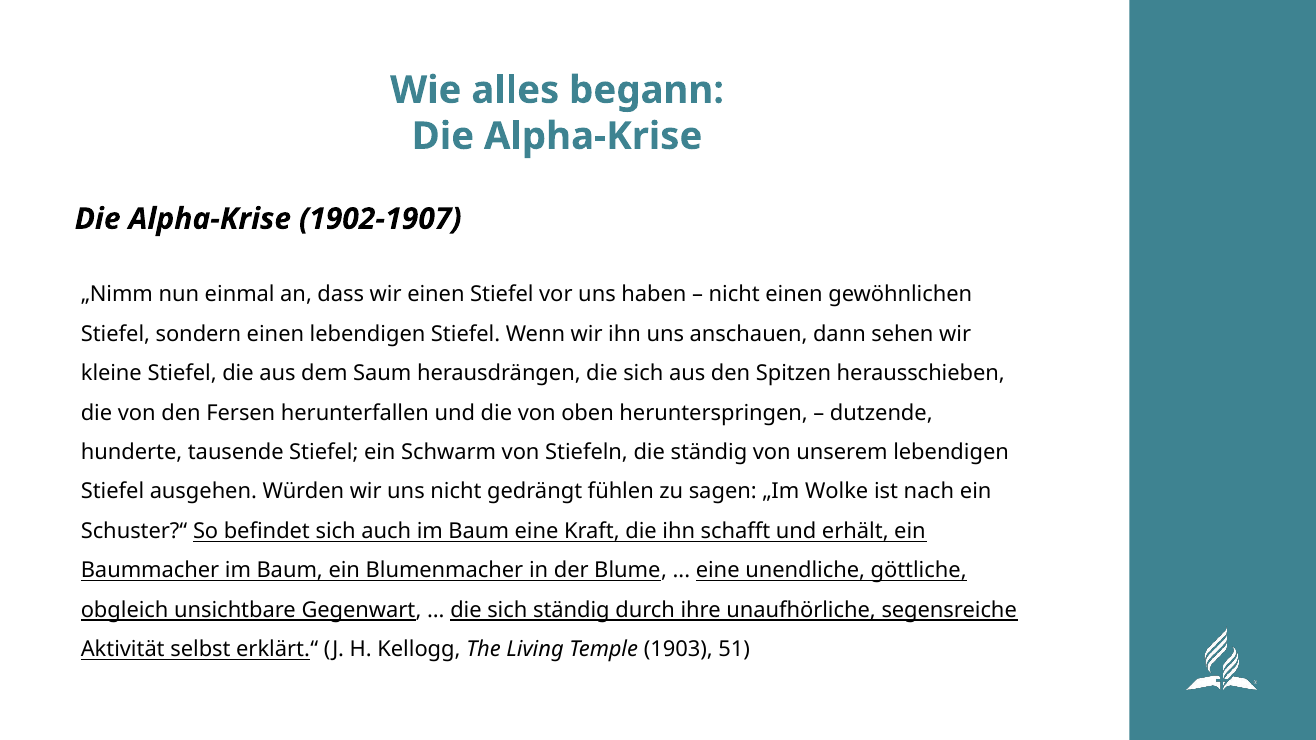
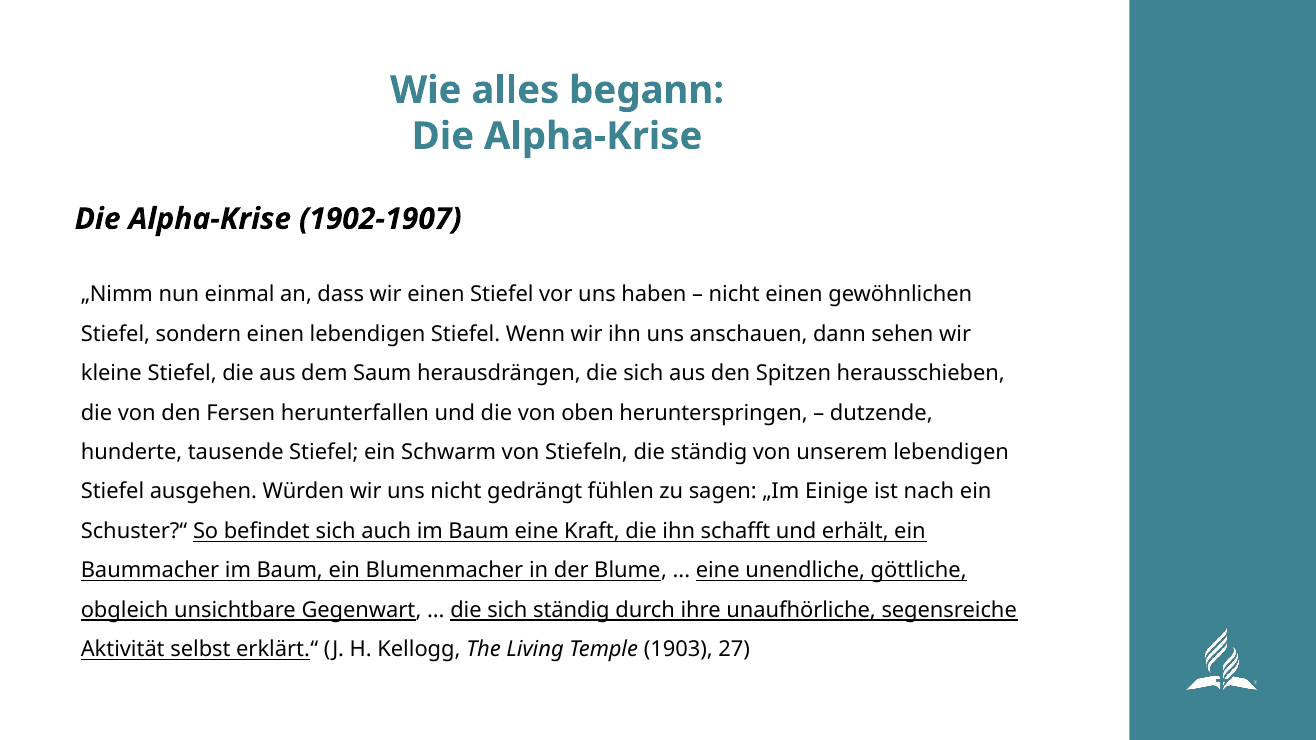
Wolke: Wolke -> Einige
51: 51 -> 27
